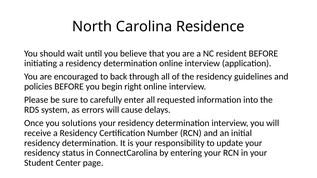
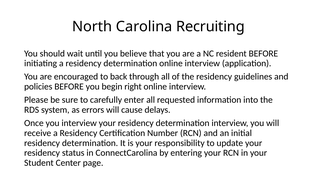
Residence: Residence -> Recruiting
you solutions: solutions -> interview
